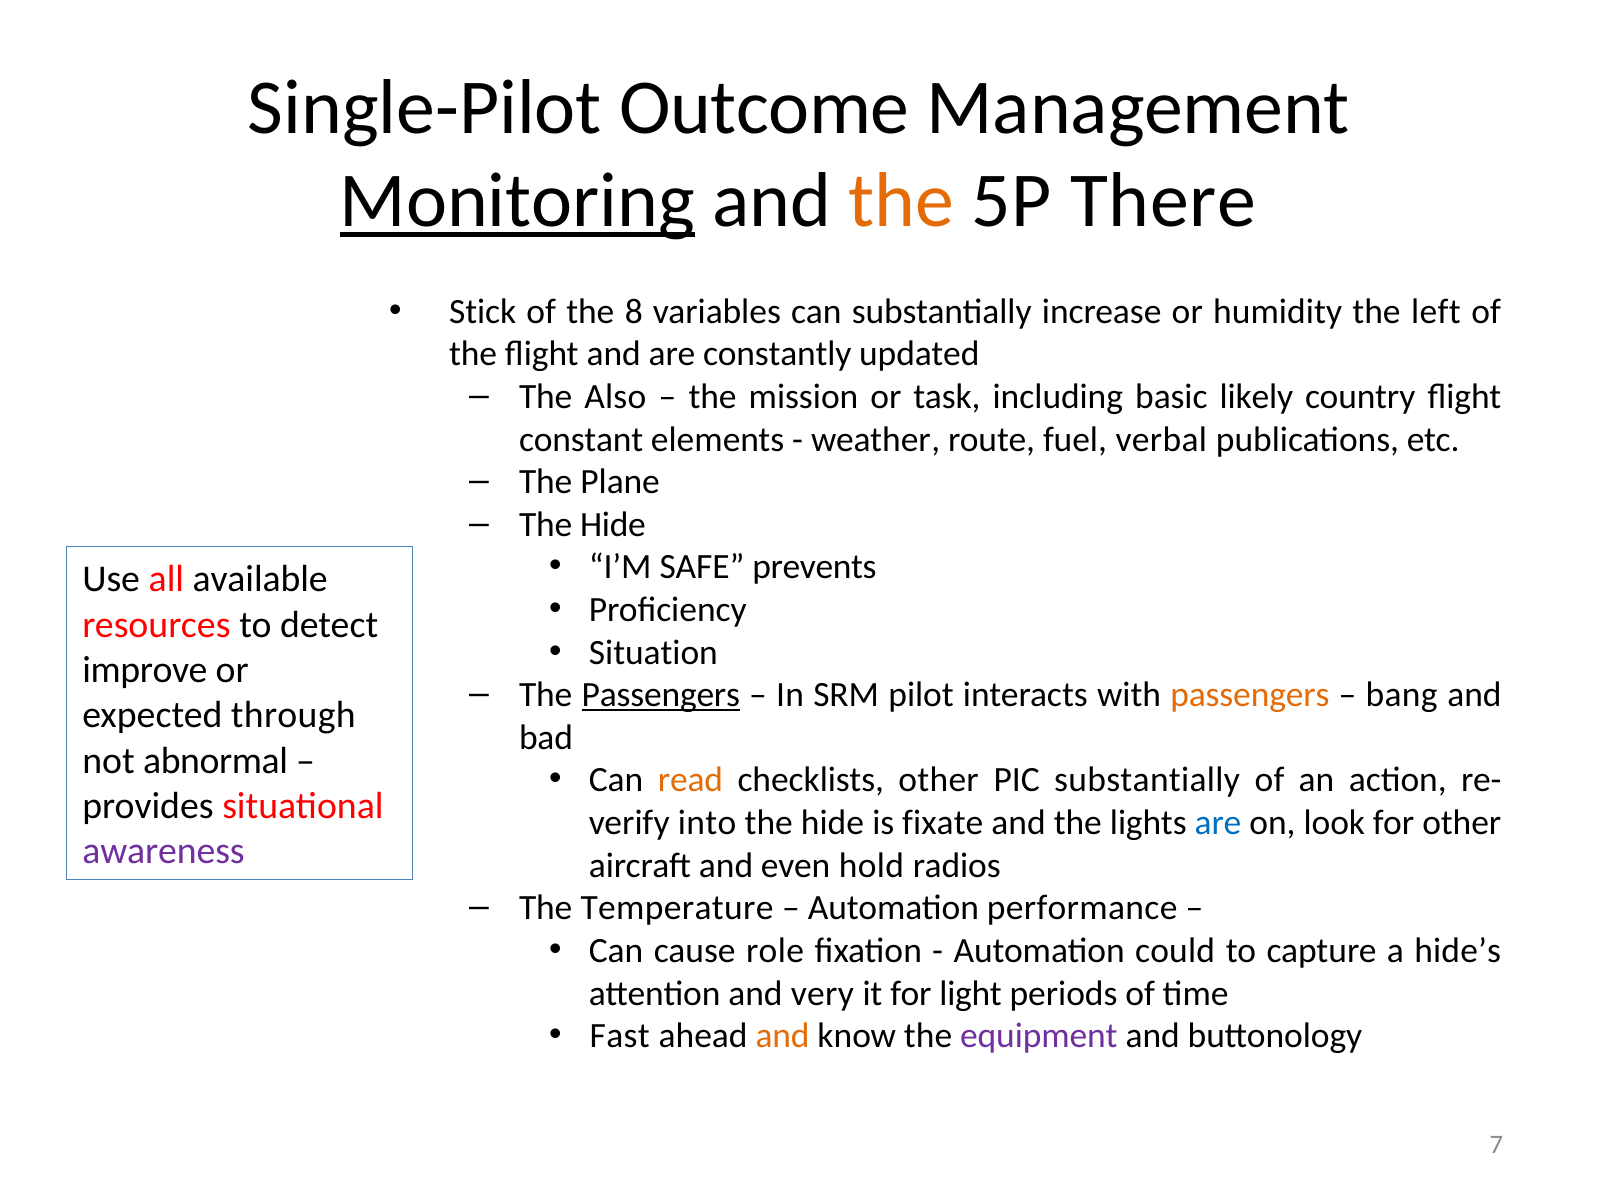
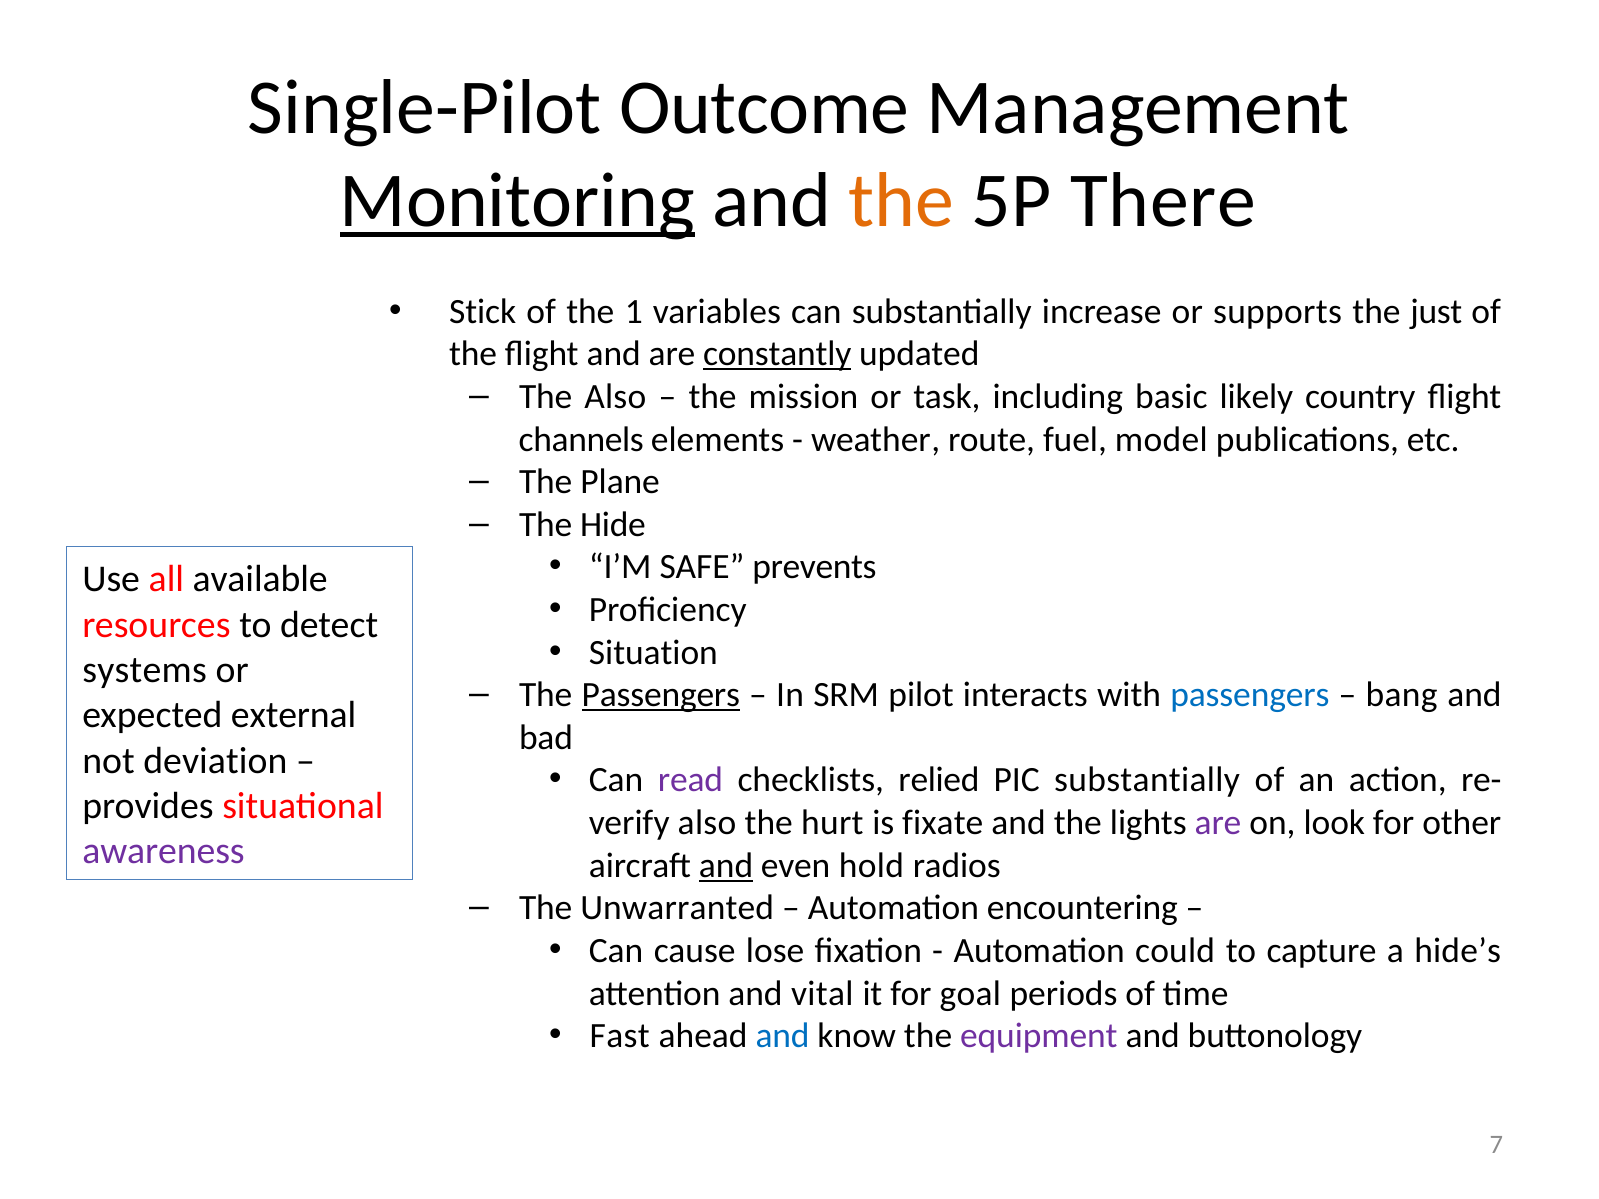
8: 8 -> 1
humidity: humidity -> supports
left: left -> just
constantly underline: none -> present
constant: constant -> channels
verbal: verbal -> model
improve: improve -> systems
passengers at (1250, 695) colour: orange -> blue
through: through -> external
abnormal: abnormal -> deviation
read colour: orange -> purple
checklists other: other -> relied
verify into: into -> also
hide at (832, 823): hide -> hurt
are at (1218, 823) colour: blue -> purple
and at (726, 866) underline: none -> present
Temperature: Temperature -> Unwarranted
performance: performance -> encountering
role: role -> lose
very: very -> vital
light: light -> goal
and at (783, 1036) colour: orange -> blue
